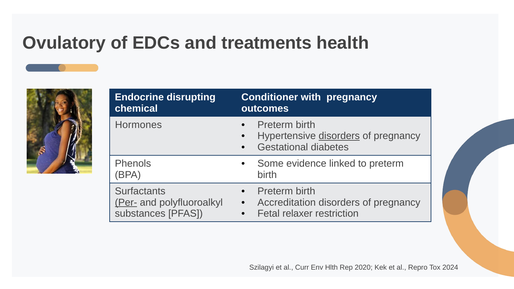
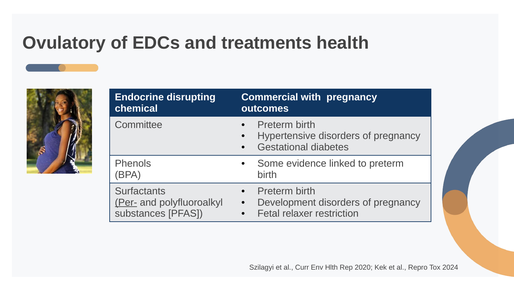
Conditioner: Conditioner -> Commercial
Hormones: Hormones -> Committee
disorders at (339, 136) underline: present -> none
Accreditation: Accreditation -> Development
